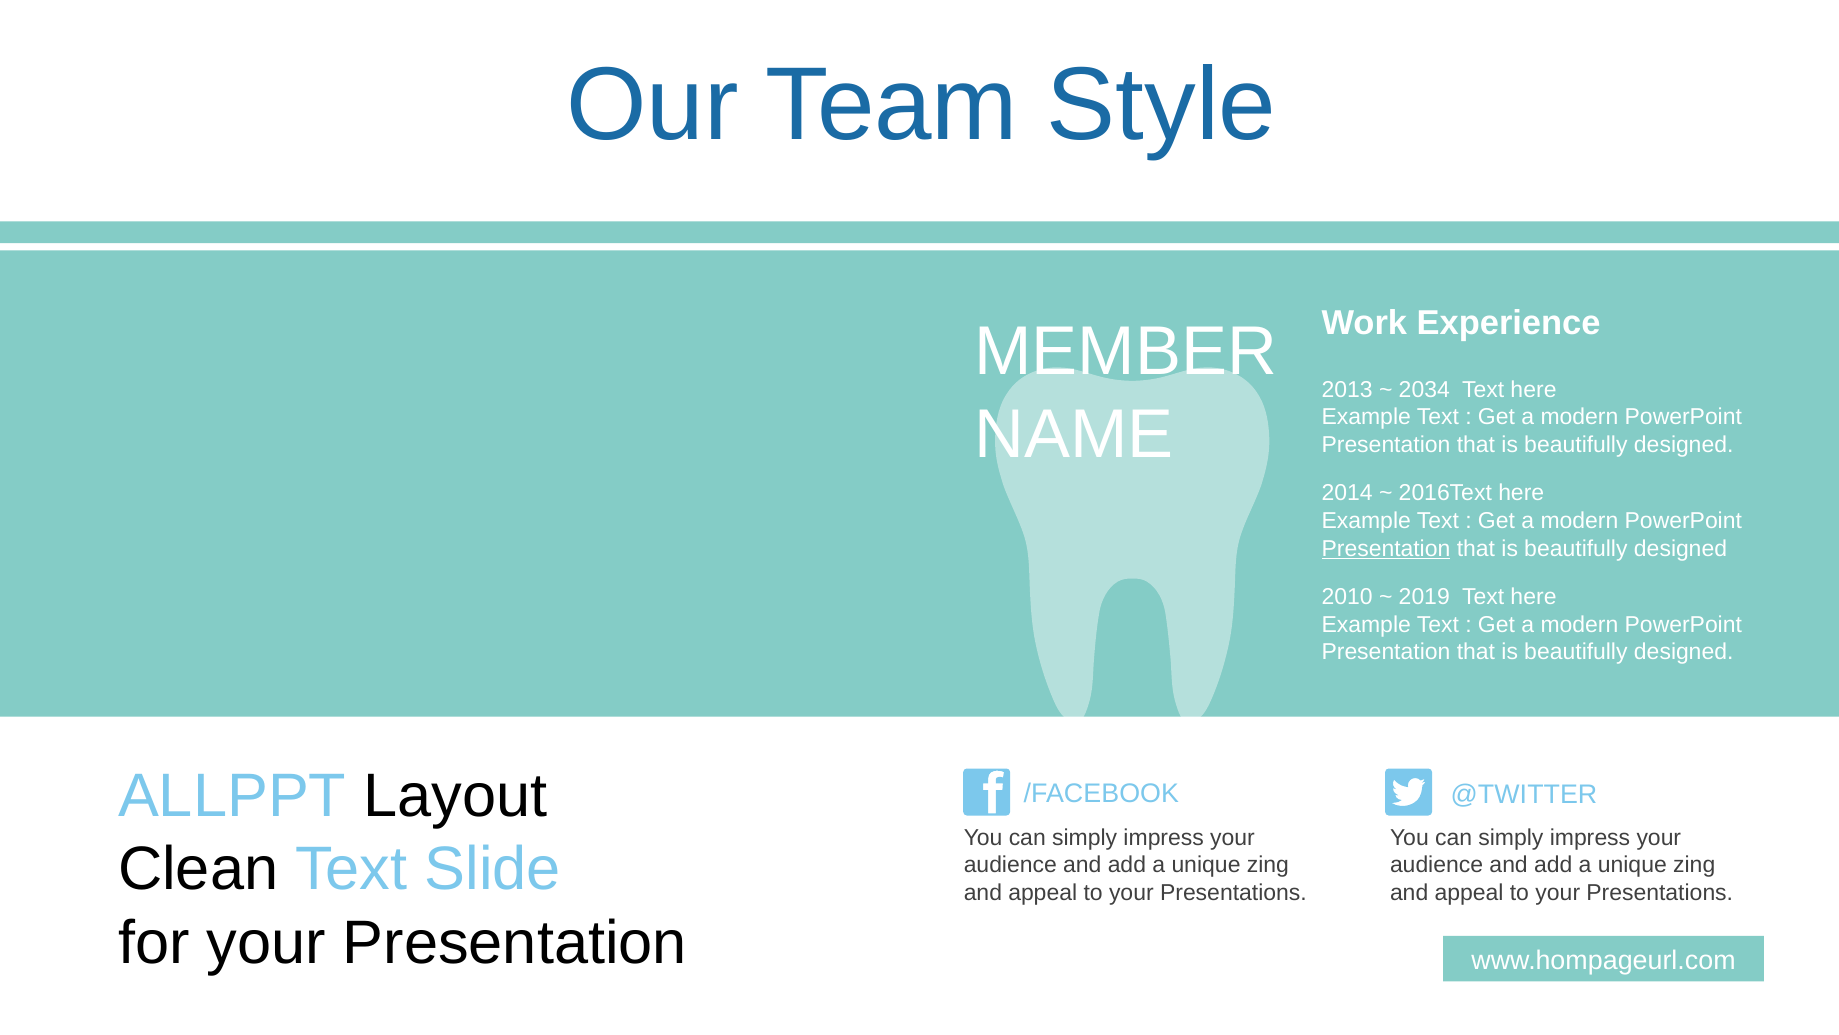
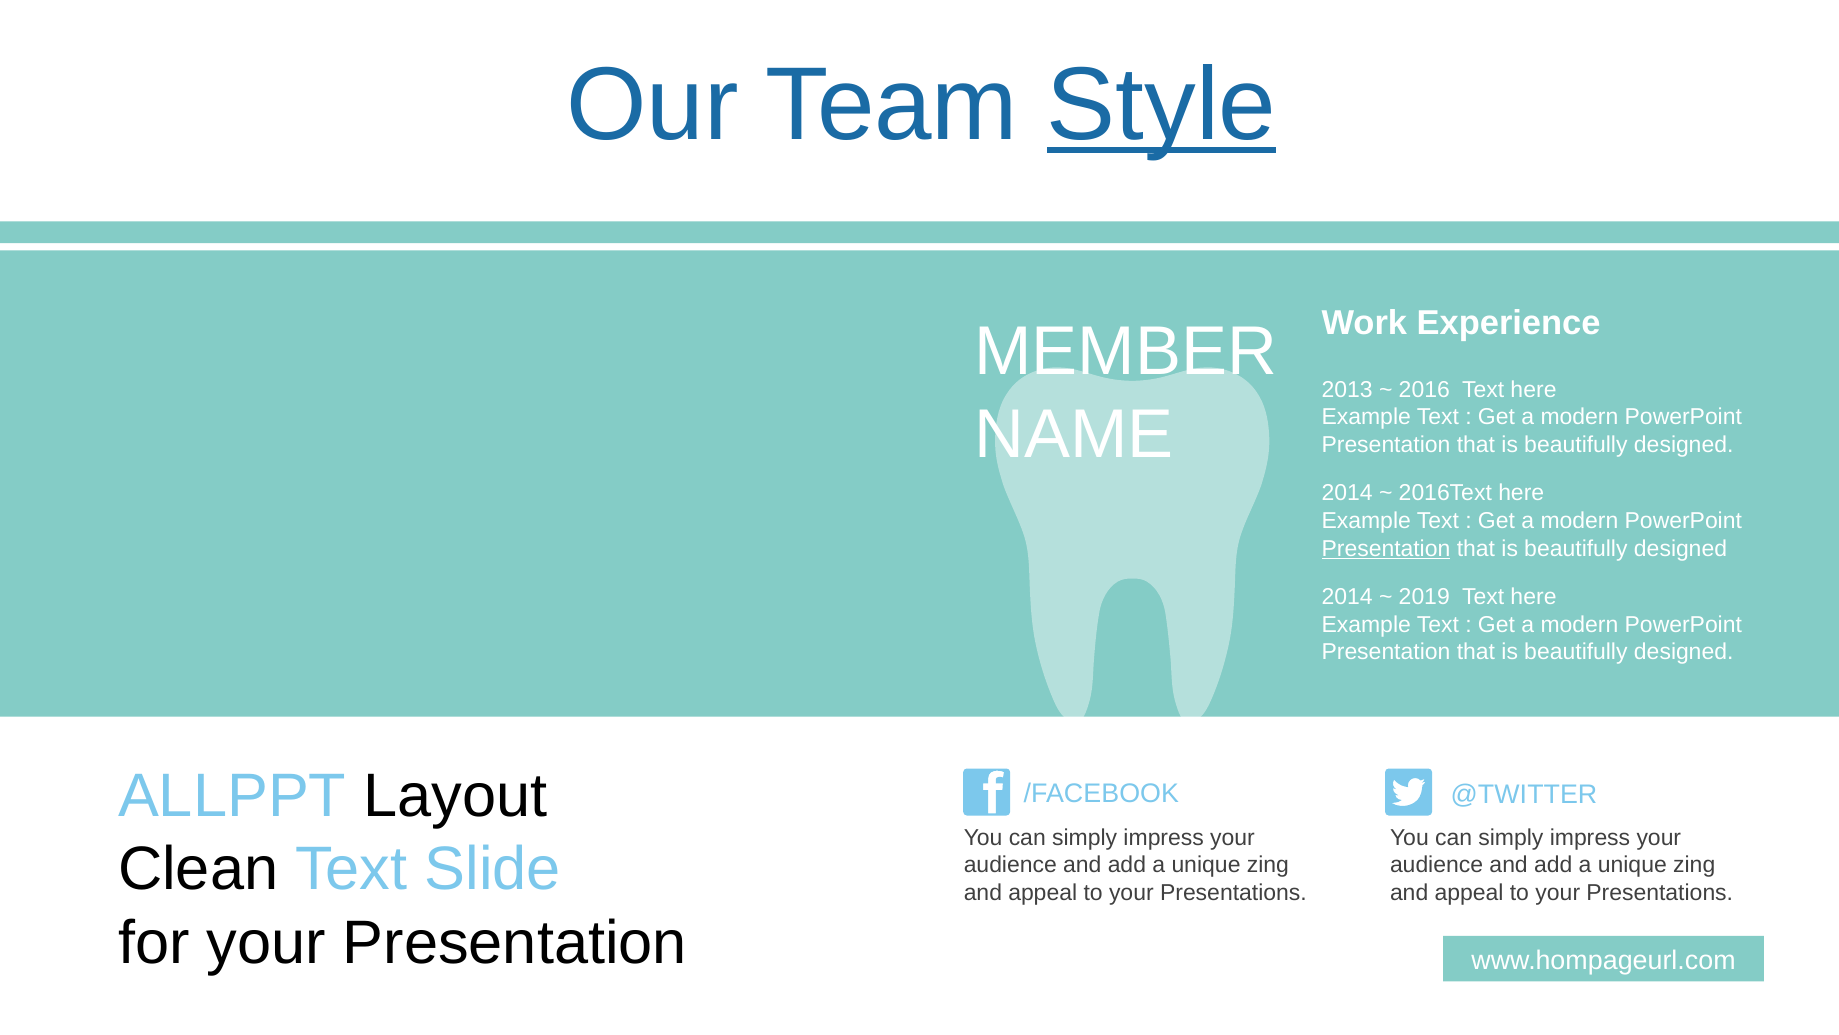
Style underline: none -> present
2034: 2034 -> 2016
2010 at (1347, 597): 2010 -> 2014
